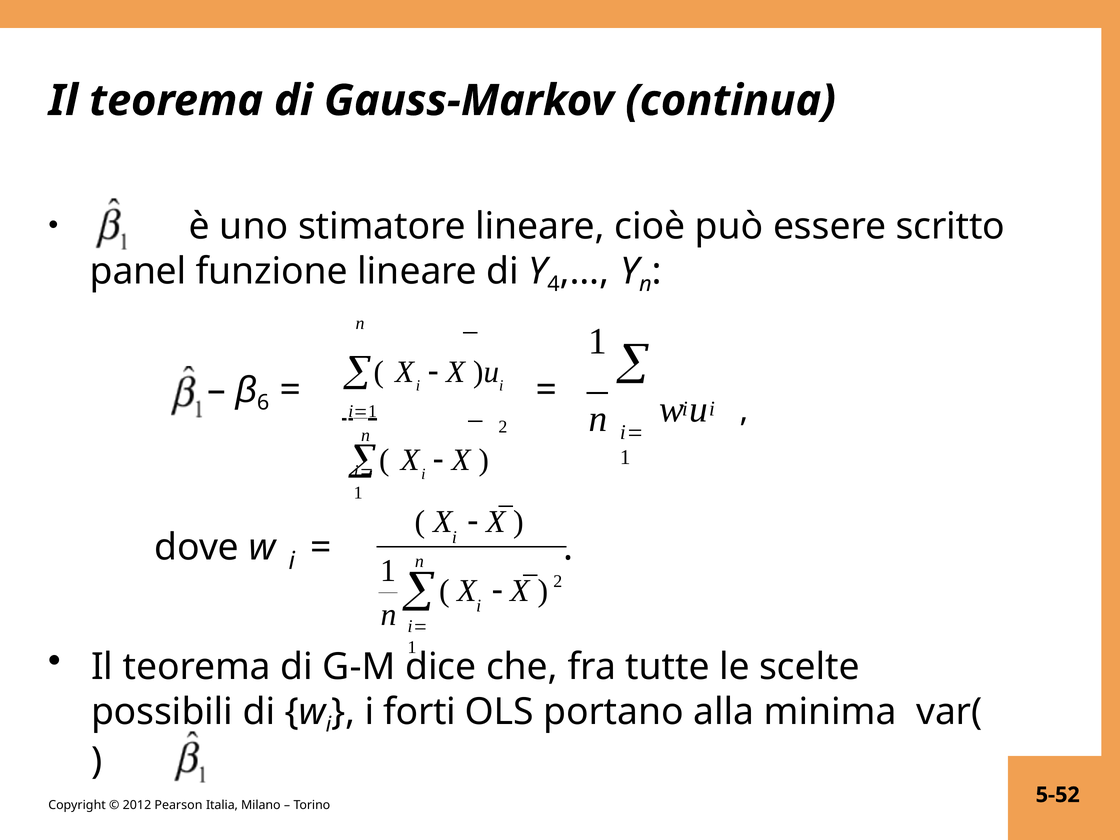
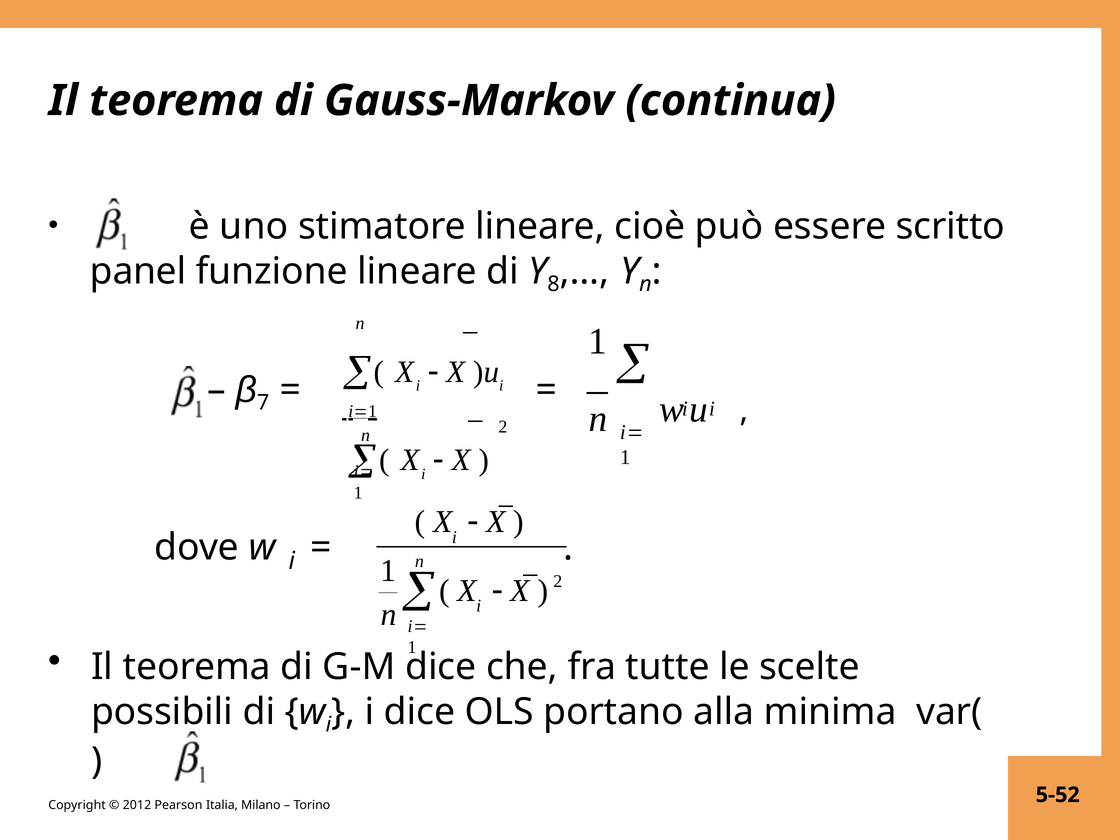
4: 4 -> 8
6: 6 -> 7
i forti: forti -> dice
